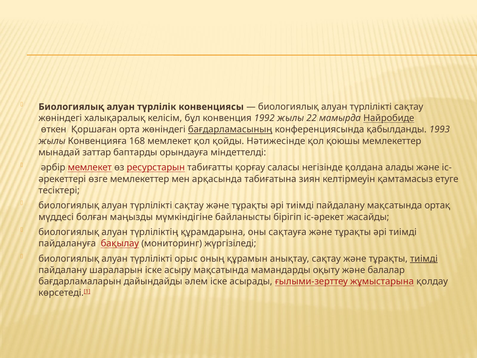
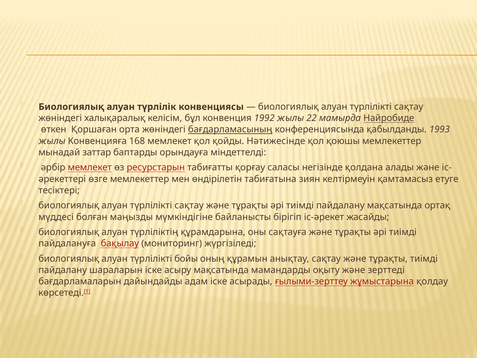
арқасында: арқасында -> өндірілетін
орыс: орыс -> бойы
тиімді at (424, 259) underline: present -> none
балалар: балалар -> зерттеді
әлем: әлем -> адам
